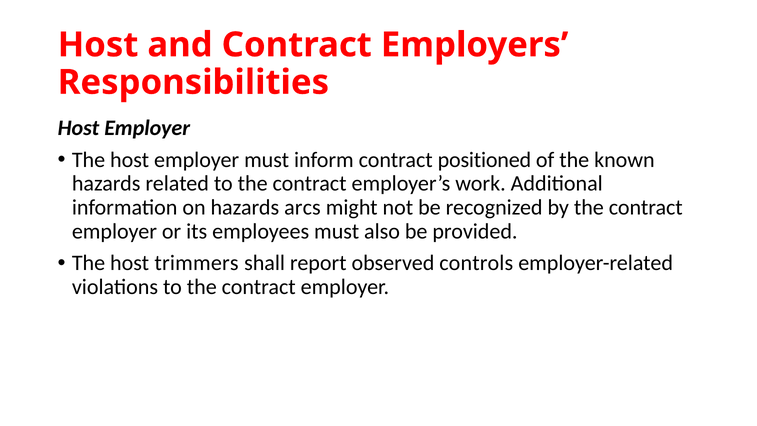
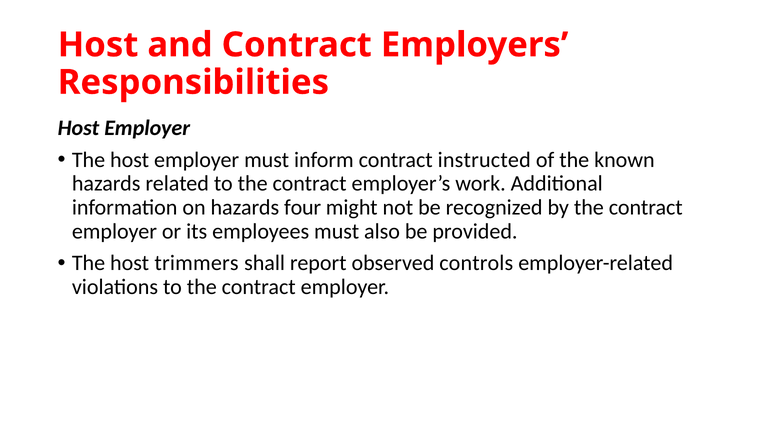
positioned: positioned -> instructed
arcs: arcs -> four
